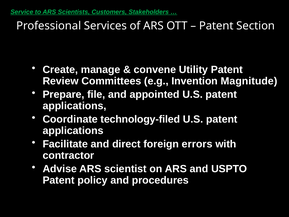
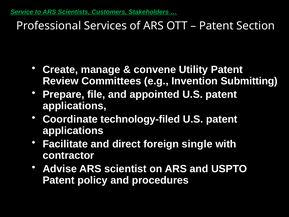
Magnitude: Magnitude -> Submitting
errors: errors -> single
